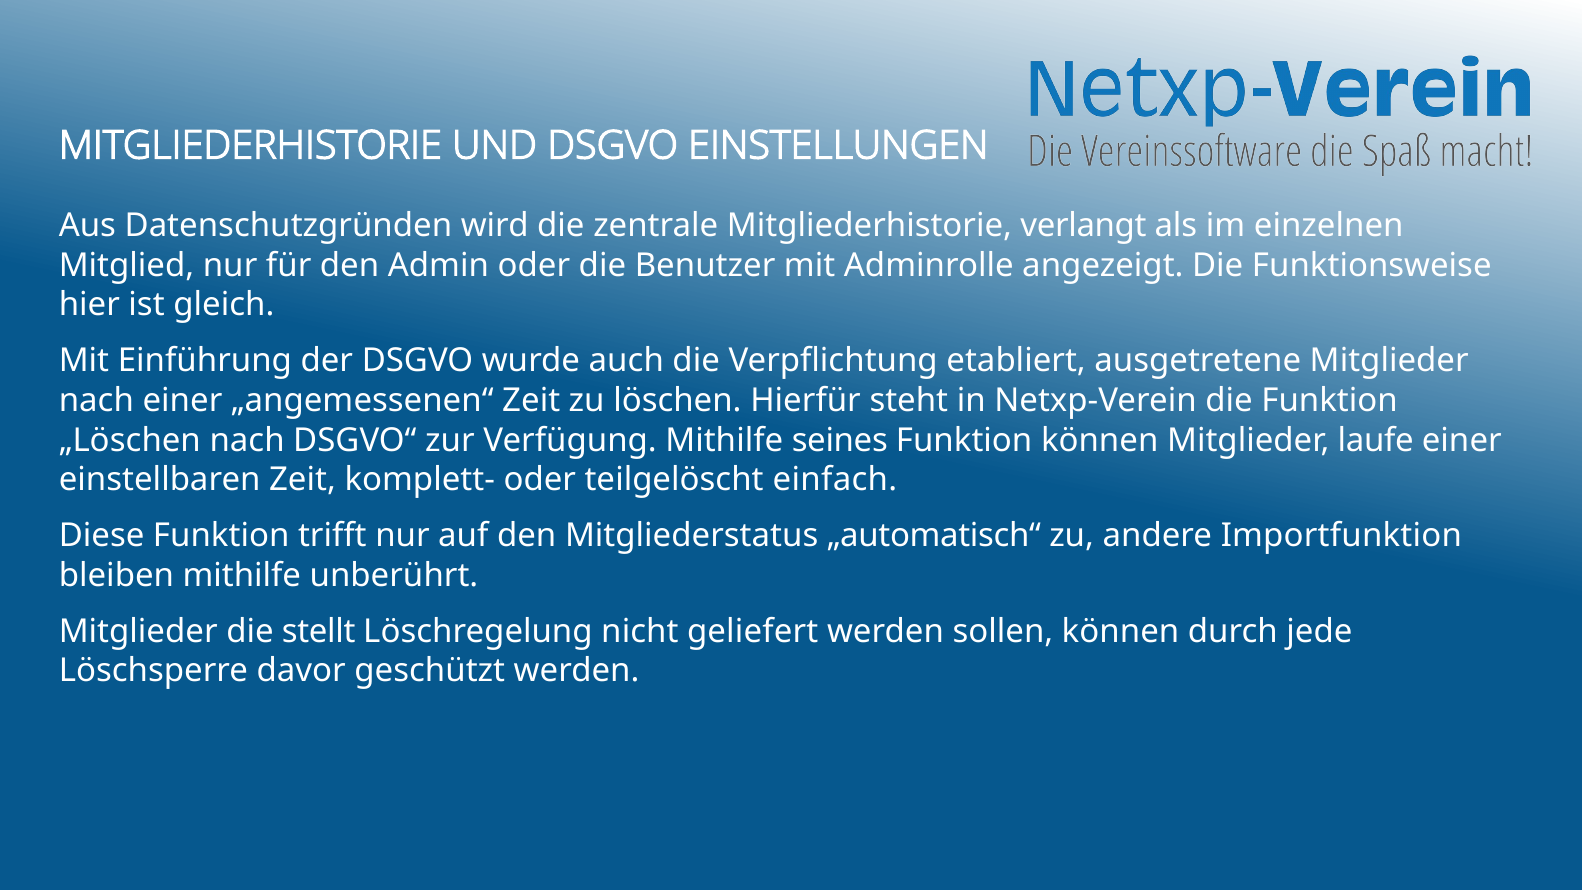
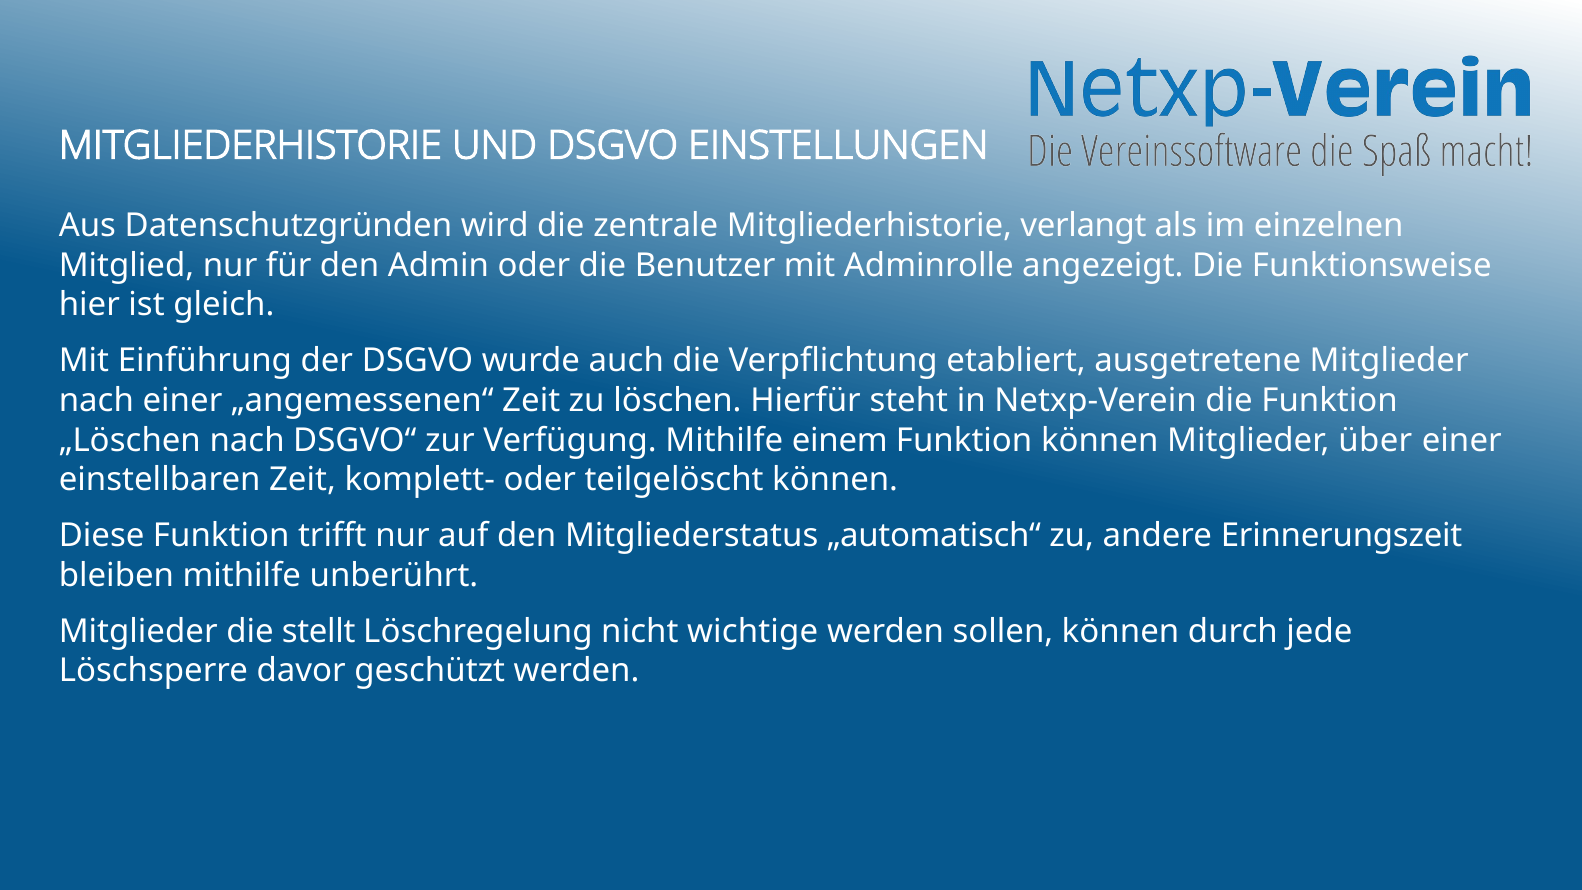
seines: seines -> einem
laufe: laufe -> über
teilgelöscht einfach: einfach -> können
Importfunktion: Importfunktion -> Erinnerungszeit
geliefert: geliefert -> wichtige
